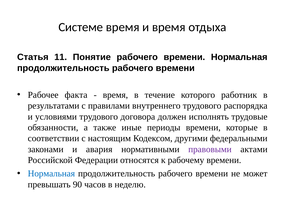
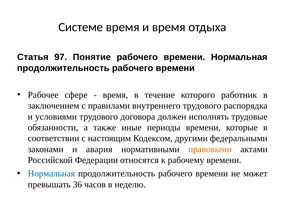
11: 11 -> 97
факта: факта -> сфере
результатами: результатами -> заключением
правовыми colour: purple -> orange
90: 90 -> 36
